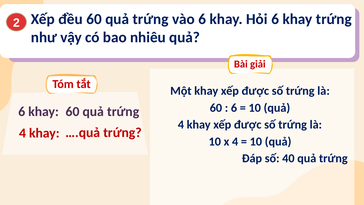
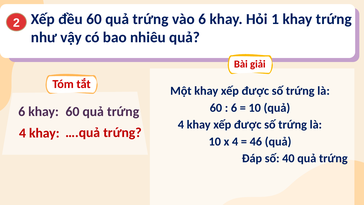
Hỏi 6: 6 -> 1
10 at (256, 141): 10 -> 46
